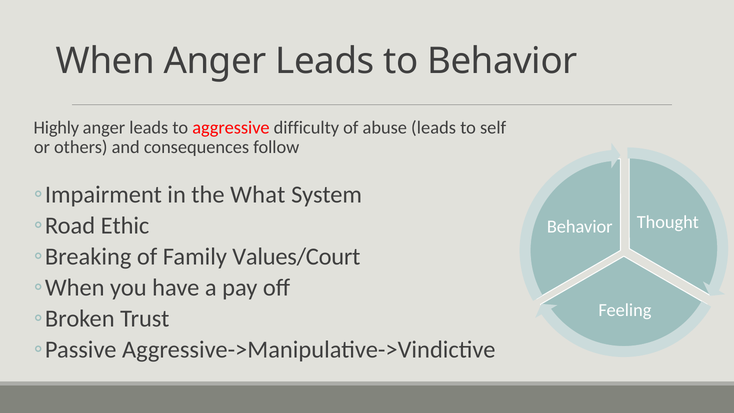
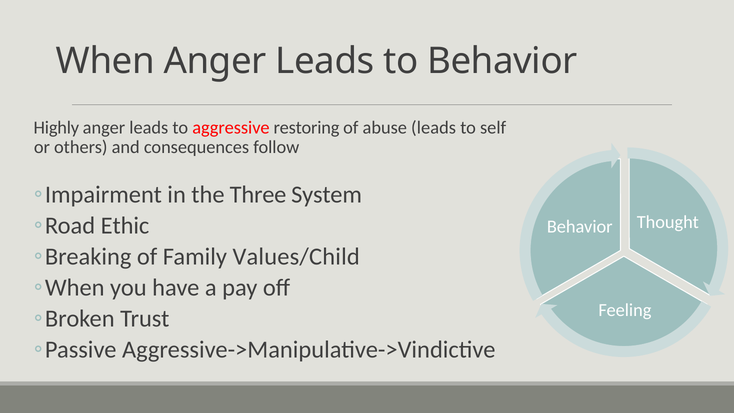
difficulty: difficulty -> restoring
What: What -> Three
Values/Court: Values/Court -> Values/Child
